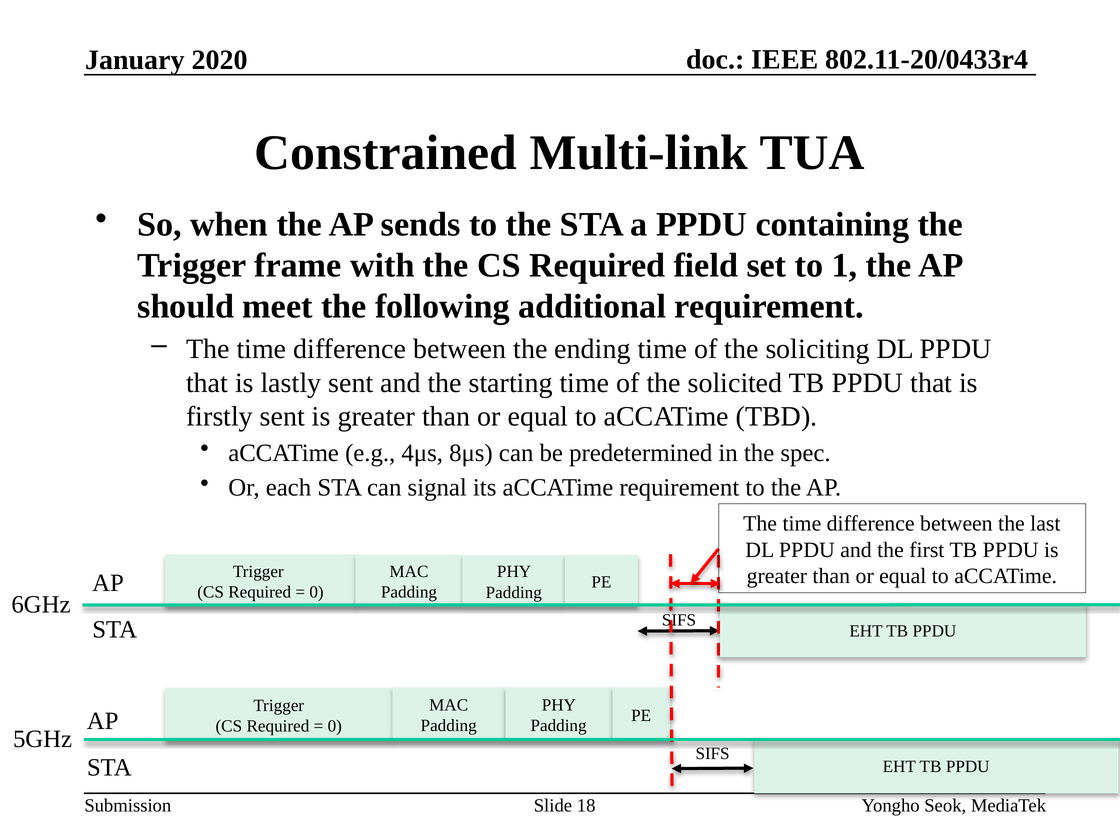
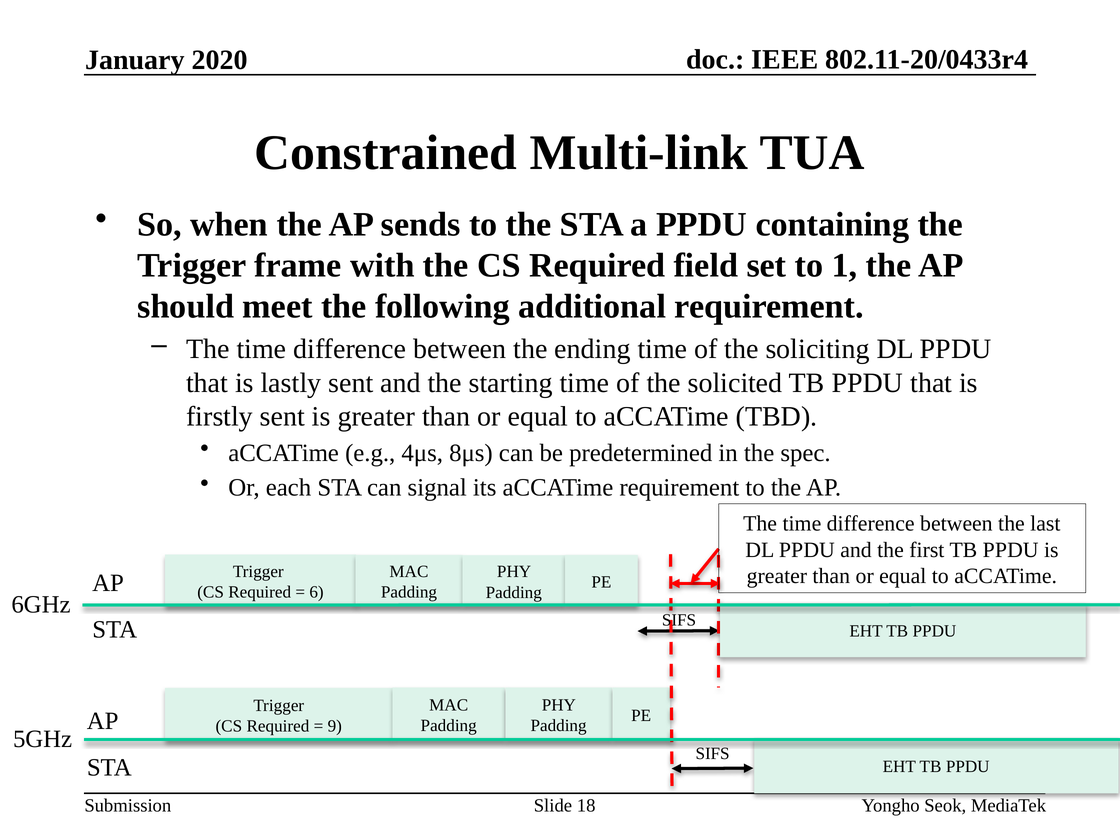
0 at (317, 592): 0 -> 6
0 at (335, 726): 0 -> 9
